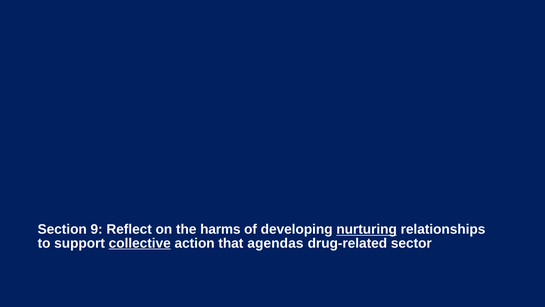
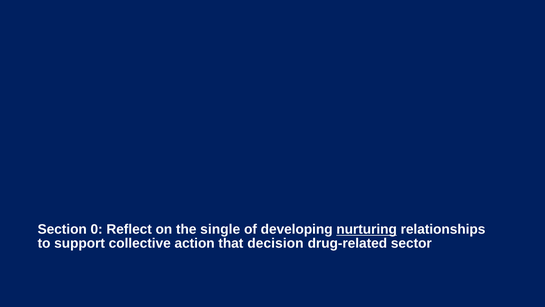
9: 9 -> 0
harms: harms -> single
collective underline: present -> none
agendas: agendas -> decision
